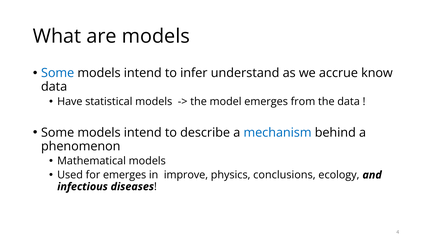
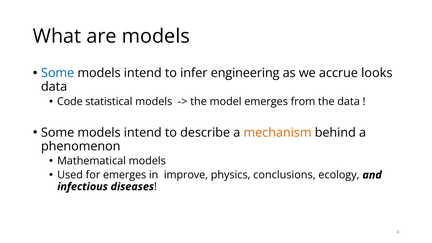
understand: understand -> engineering
know: know -> looks
Have: Have -> Code
mechanism colour: blue -> orange
